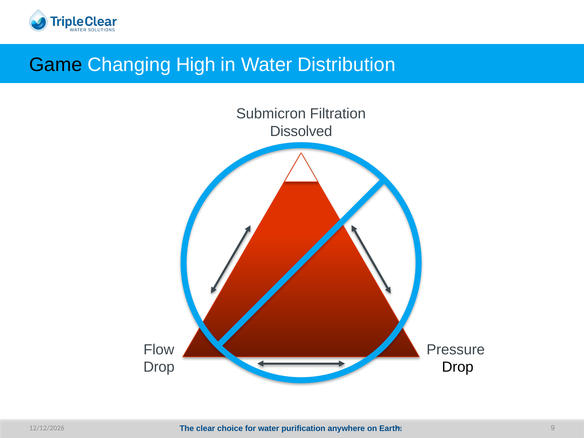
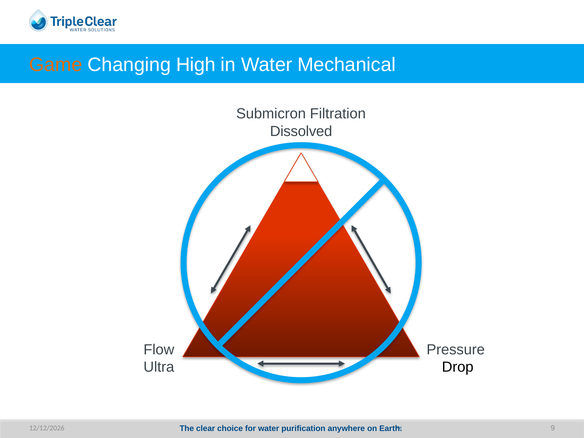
Game colour: black -> orange
Distribution: Distribution -> Mechanical
Drop at (159, 367): Drop -> Ultra
